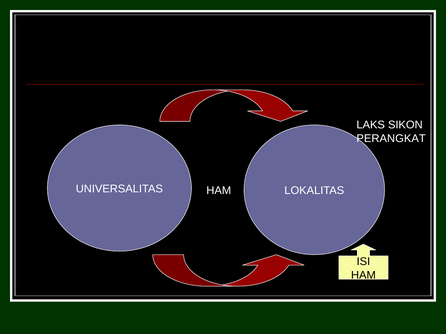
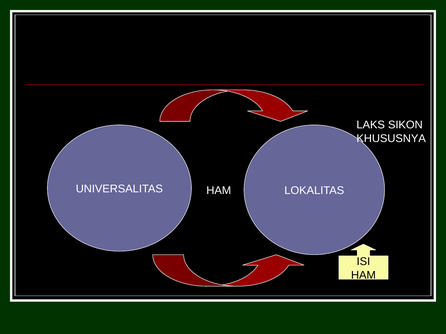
PERANGKAT: PERANGKAT -> KHUSUSNYA
